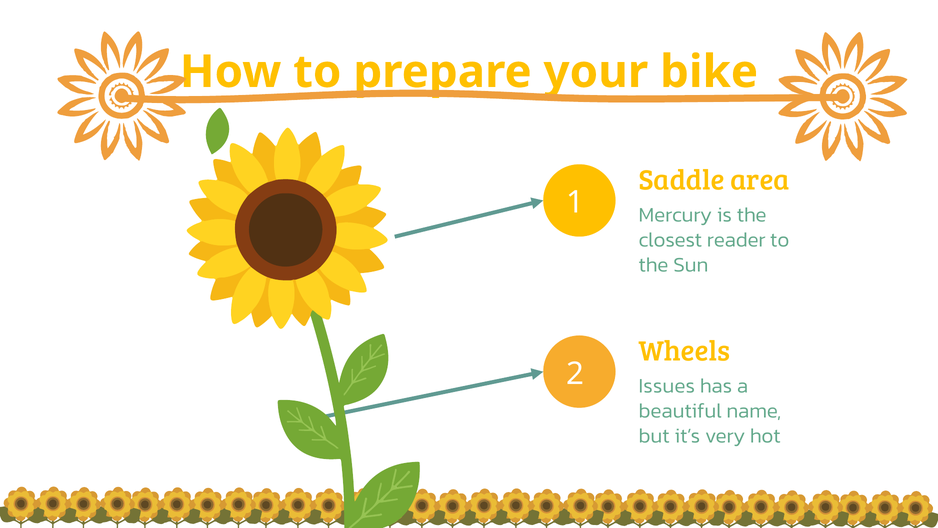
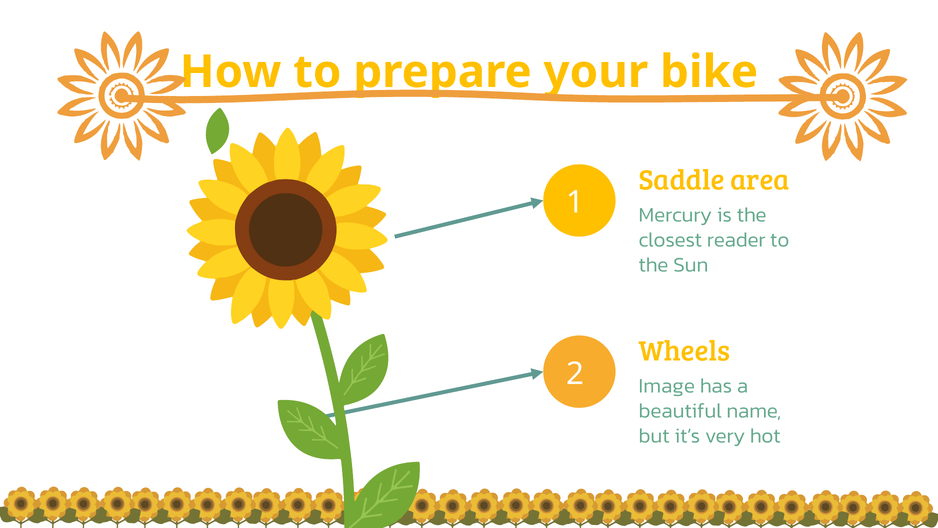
Issues: Issues -> Image
